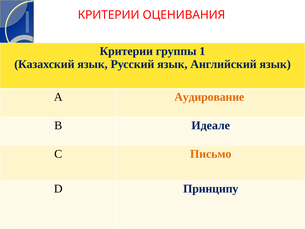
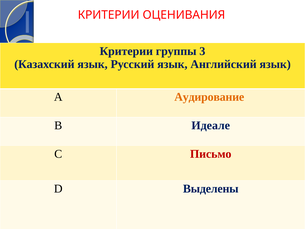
1: 1 -> 3
Письмо colour: orange -> red
Принципу: Принципу -> Выделены
